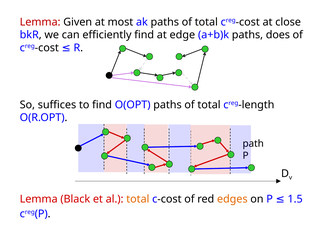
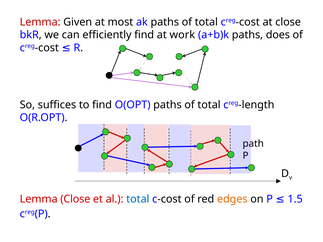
edge: edge -> work
Lemma Black: Black -> Close
total at (138, 199) colour: orange -> blue
